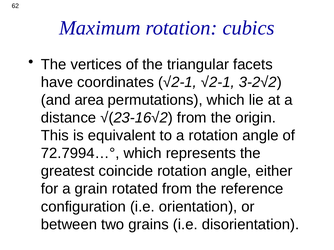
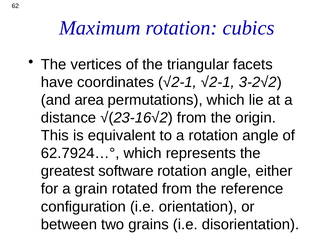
72.7994…°: 72.7994…° -> 62.7924…°
coincide: coincide -> software
